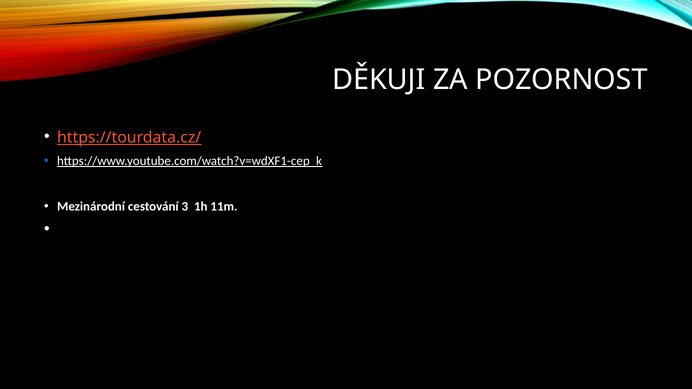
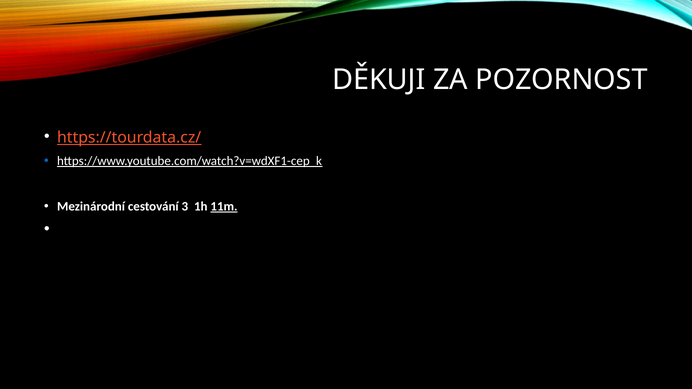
11m underline: none -> present
